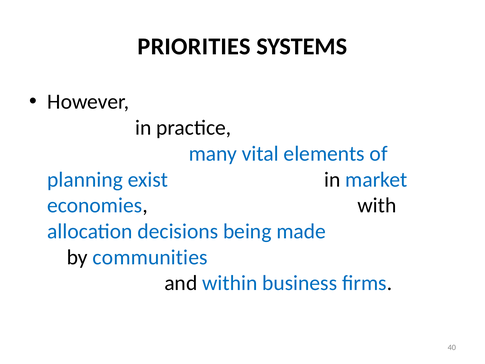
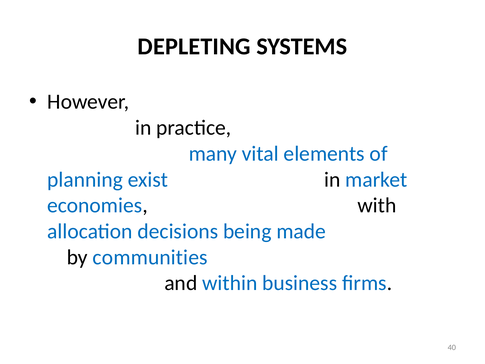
PRIORITIES: PRIORITIES -> DEPLETING
